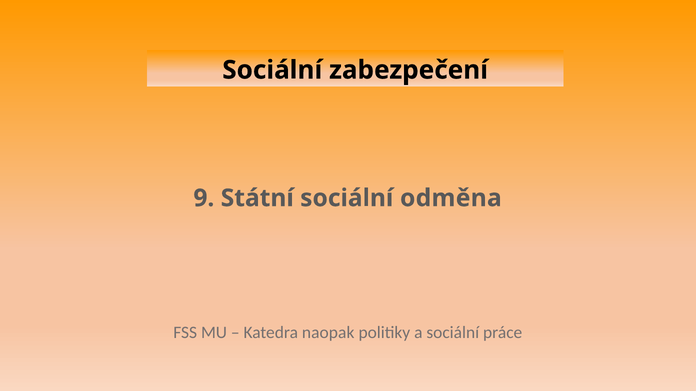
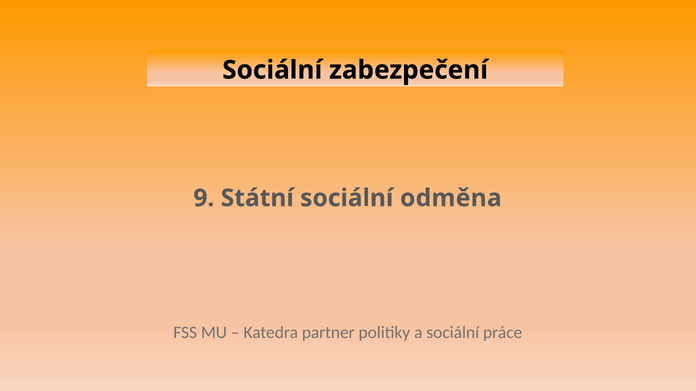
naopak: naopak -> partner
